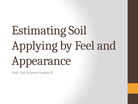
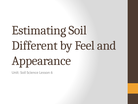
Applying: Applying -> Different
